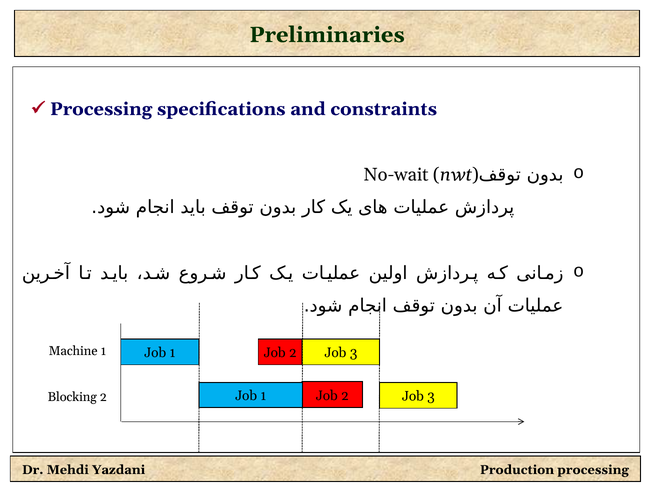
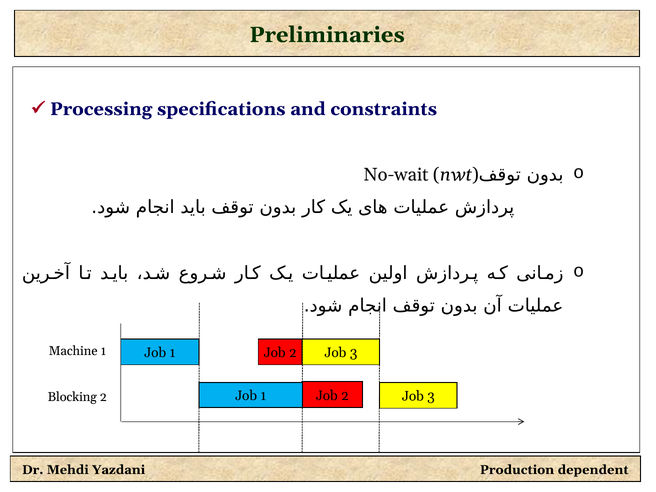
Production processing: processing -> dependent
